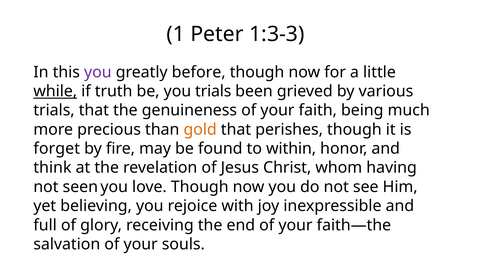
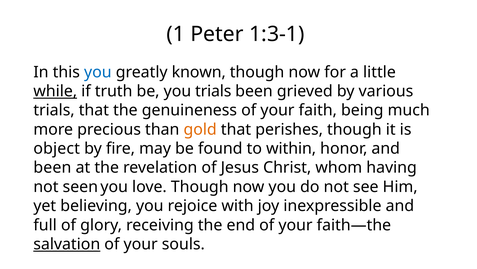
1:3-3: 1:3-3 -> 1:3-1
you at (98, 72) colour: purple -> blue
before: before -> known
forget: forget -> object
think at (52, 167): think -> been
salvation underline: none -> present
